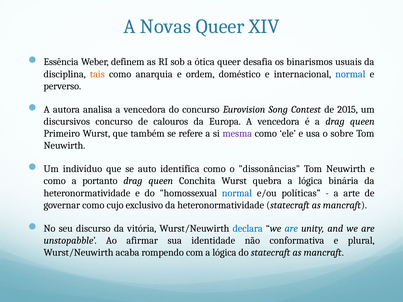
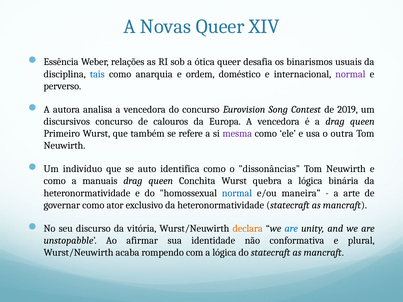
definem: definem -> relações
tais colour: orange -> blue
normal at (350, 74) colour: blue -> purple
2015: 2015 -> 2019
sobre: sobre -> outra
portanto: portanto -> manuais
políticas: políticas -> maneira
cujo: cujo -> ator
declara colour: blue -> orange
